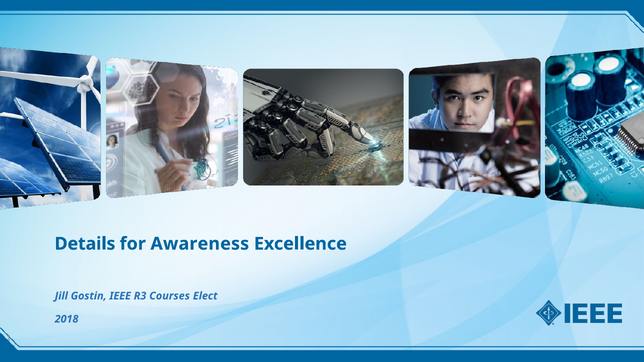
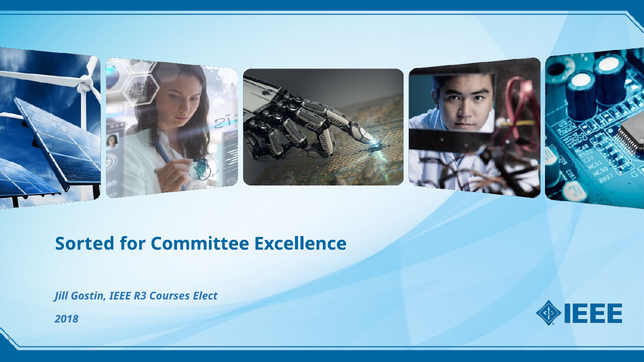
Details: Details -> Sorted
Awareness: Awareness -> Committee
